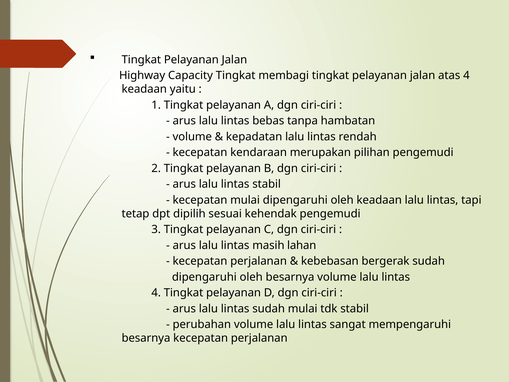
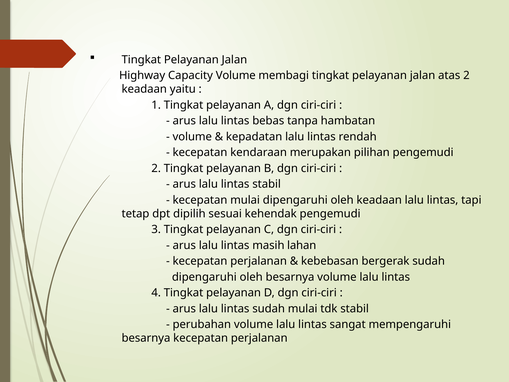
Capacity Tingkat: Tingkat -> Volume
atas 4: 4 -> 2
